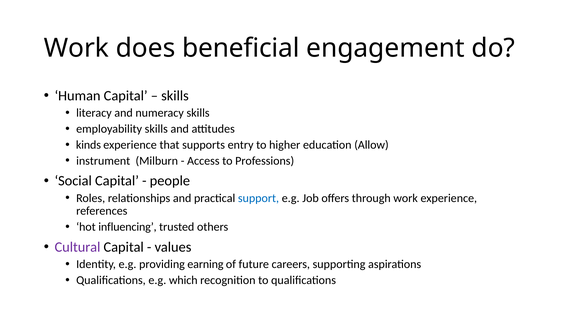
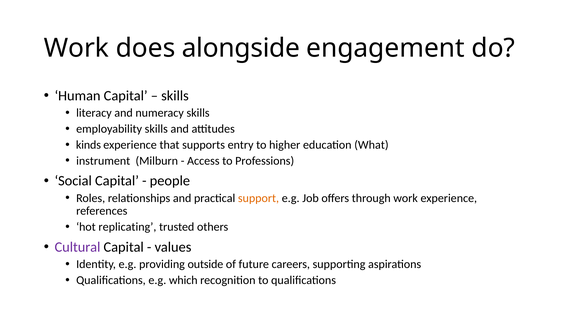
beneficial: beneficial -> alongside
Allow: Allow -> What
support colour: blue -> orange
influencing: influencing -> replicating
earning: earning -> outside
